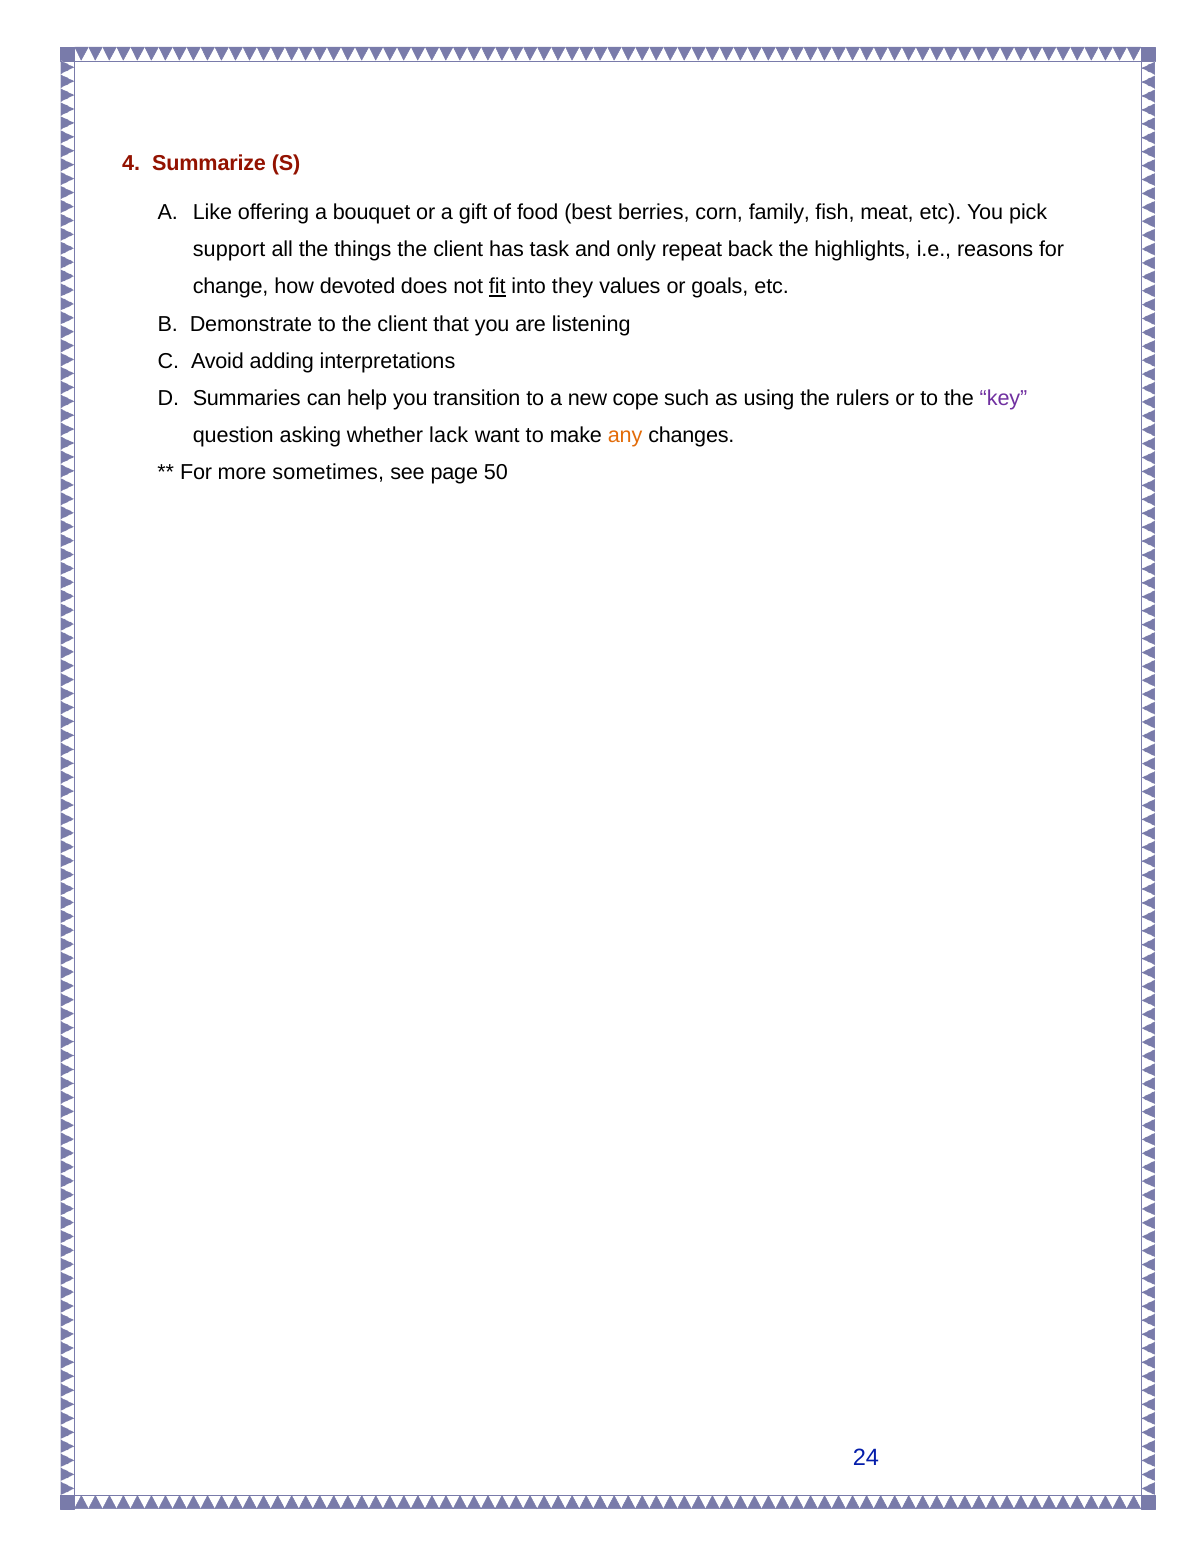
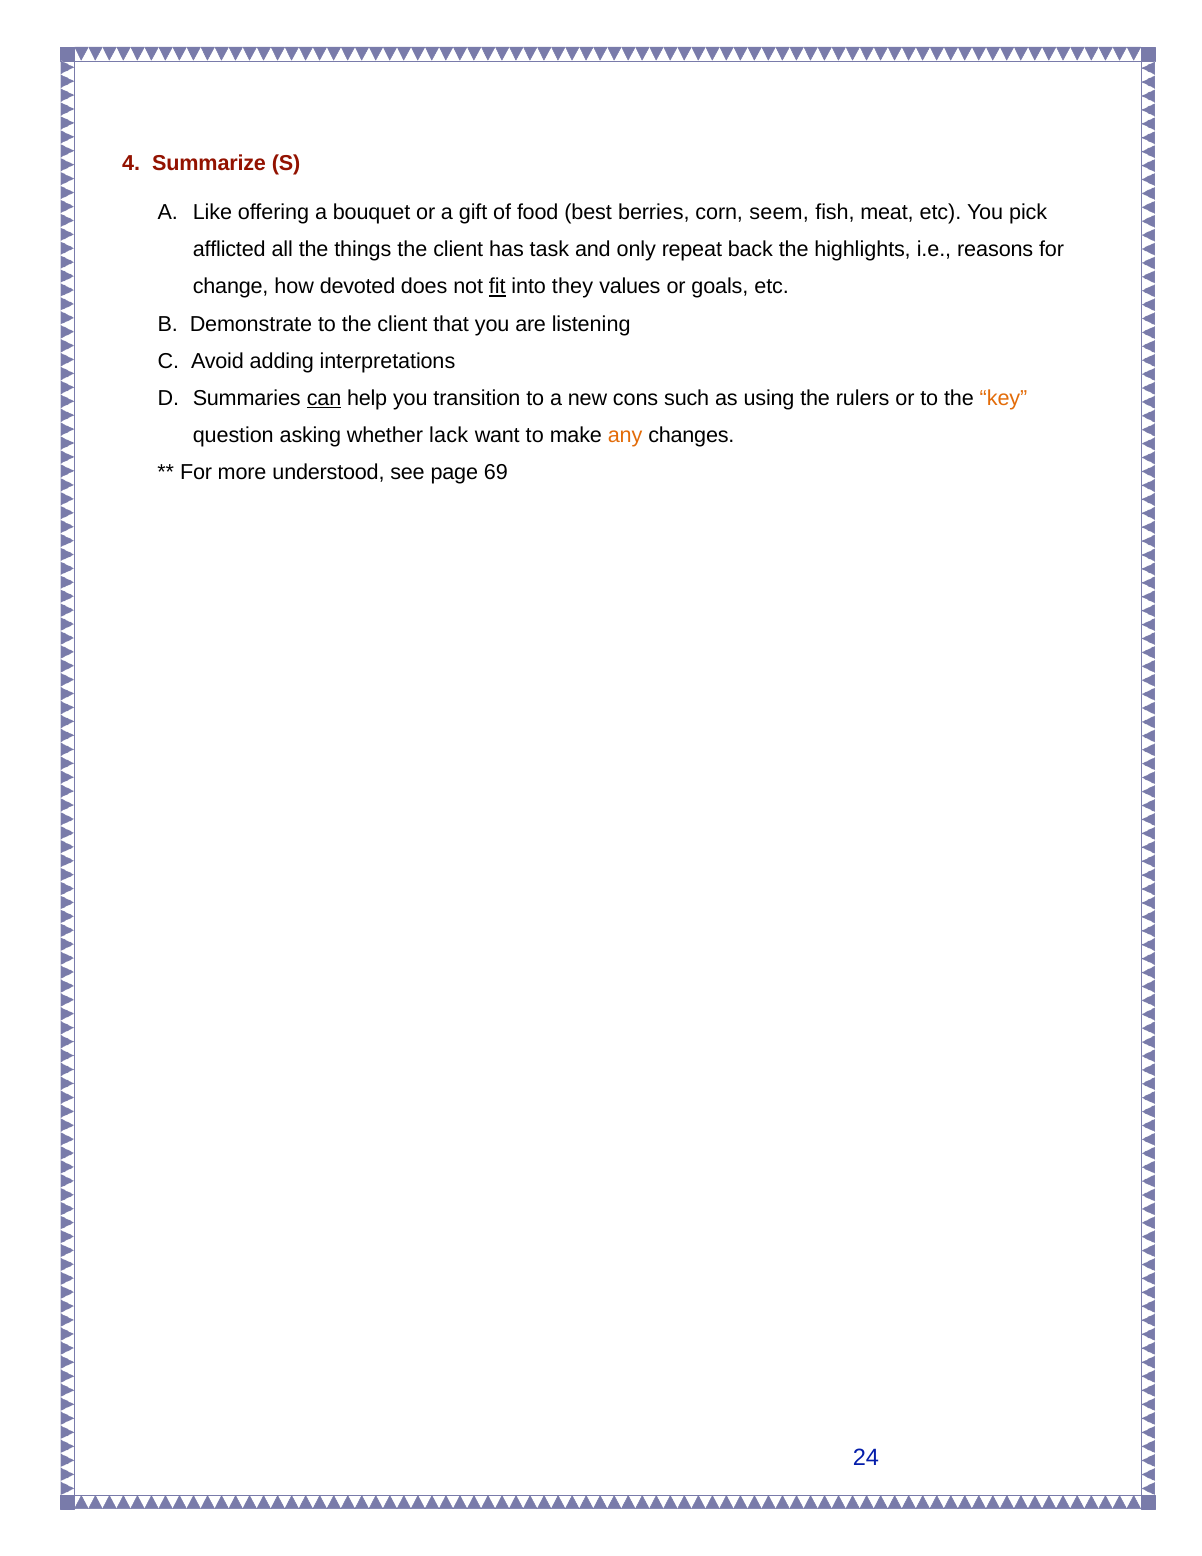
family: family -> seem
support: support -> afflicted
can underline: none -> present
cope: cope -> cons
key colour: purple -> orange
sometimes: sometimes -> understood
50: 50 -> 69
